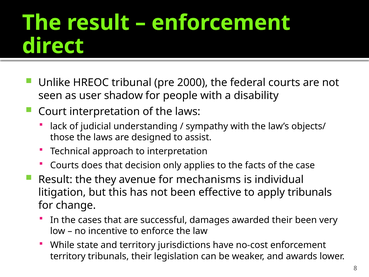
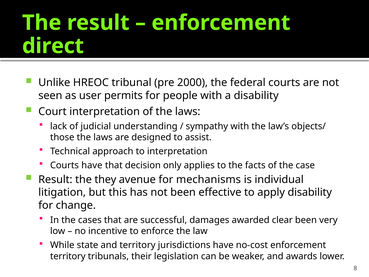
shadow: shadow -> permits
Courts does: does -> have
apply tribunals: tribunals -> disability
awarded their: their -> clear
